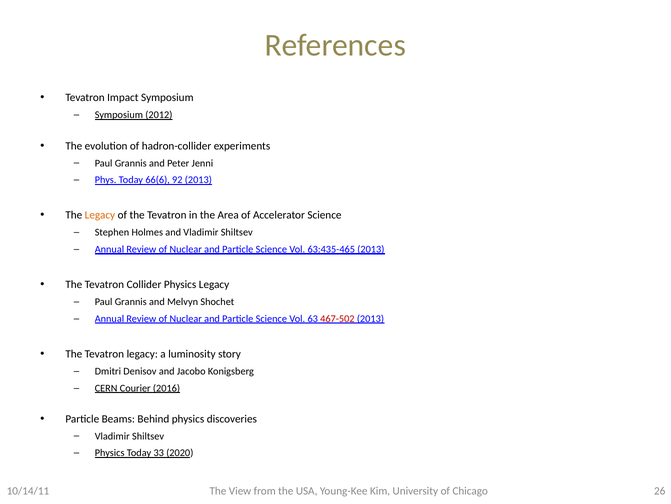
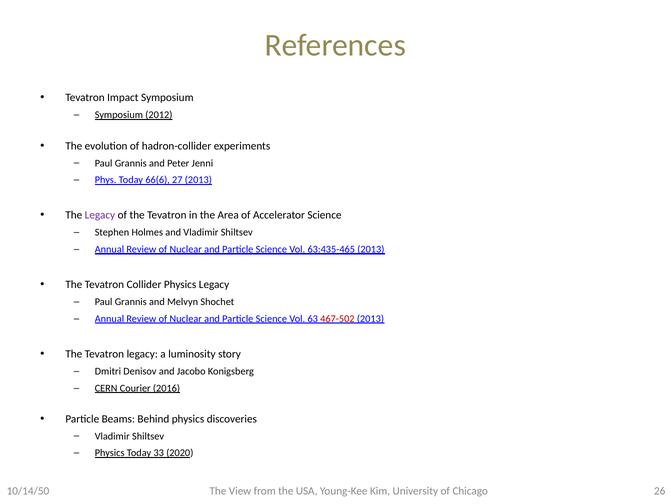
92: 92 -> 27
Legacy at (100, 215) colour: orange -> purple
10/14/11: 10/14/11 -> 10/14/50
